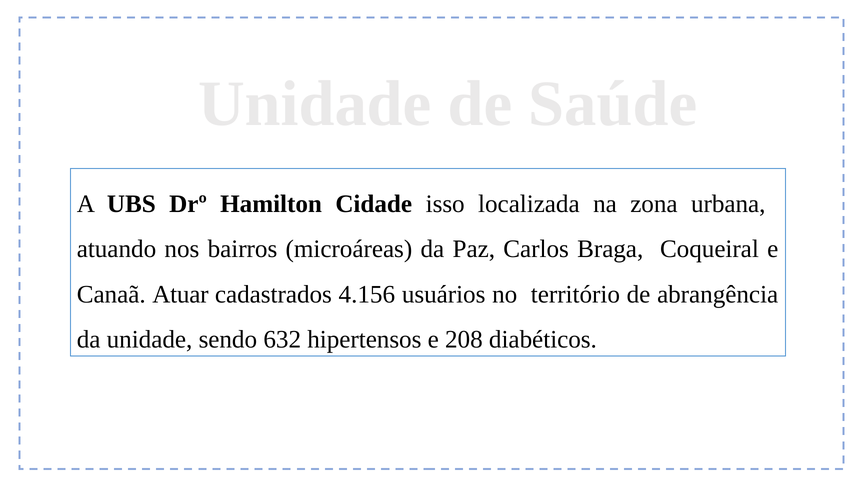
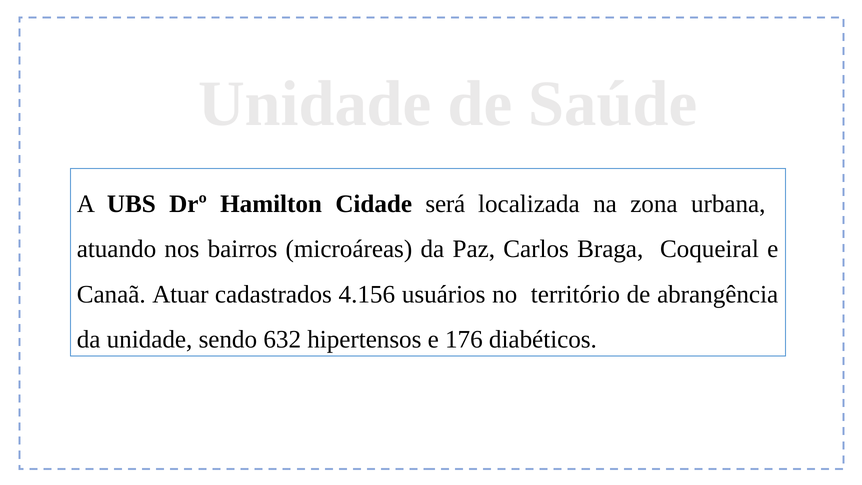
isso: isso -> será
208: 208 -> 176
